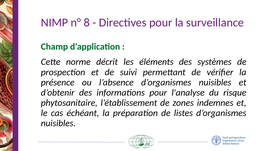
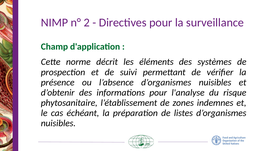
8: 8 -> 2
